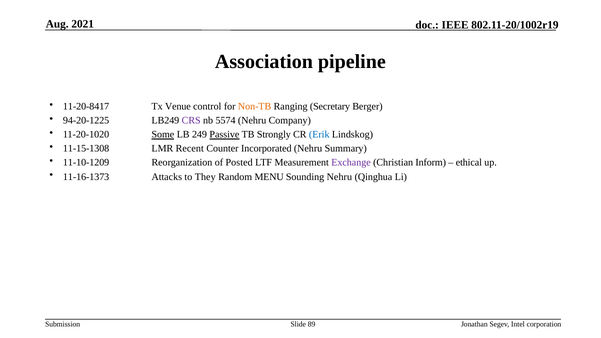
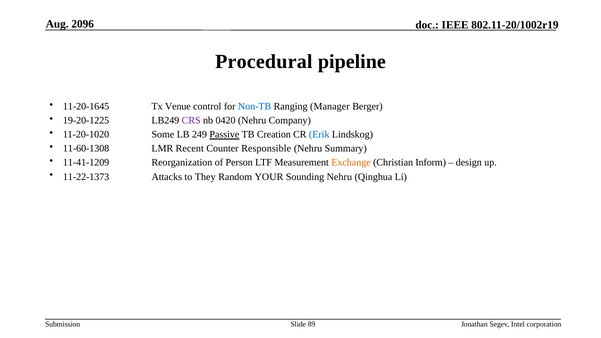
2021: 2021 -> 2096
Association: Association -> Procedural
11-20-8417: 11-20-8417 -> 11-20-1645
Non-TB colour: orange -> blue
Secretary: Secretary -> Manager
94-20-1225: 94-20-1225 -> 19-20-1225
5574: 5574 -> 0420
Some underline: present -> none
Strongly: Strongly -> Creation
11-15-1308: 11-15-1308 -> 11-60-1308
Incorporated: Incorporated -> Responsible
11-10-1209: 11-10-1209 -> 11-41-1209
Posted: Posted -> Person
Exchange colour: purple -> orange
ethical: ethical -> design
11-16-1373: 11-16-1373 -> 11-22-1373
MENU: MENU -> YOUR
